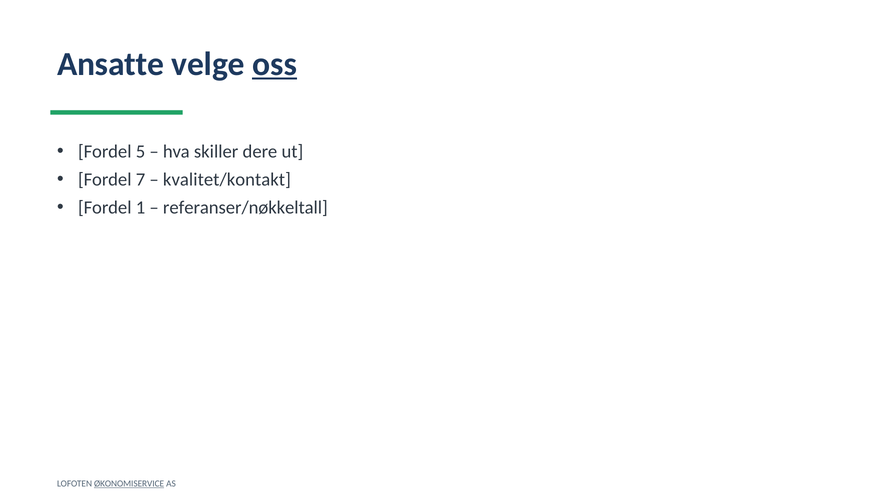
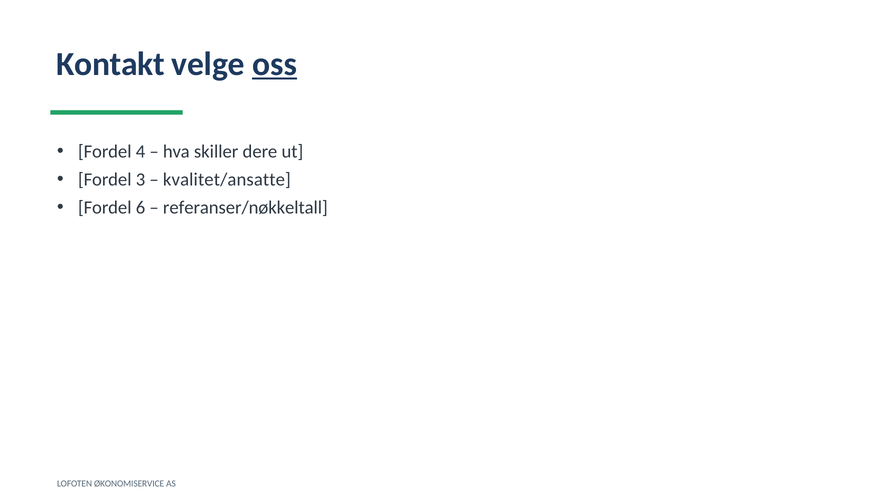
Ansatte: Ansatte -> Kontakt
5: 5 -> 4
7: 7 -> 3
kvalitet/kontakt: kvalitet/kontakt -> kvalitet/ansatte
1: 1 -> 6
ØKONOMISERVICE underline: present -> none
